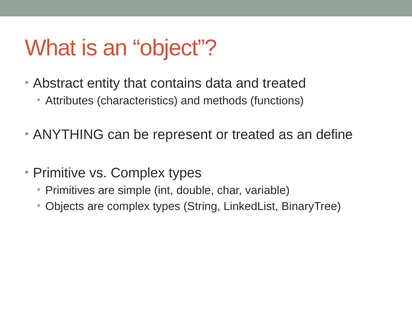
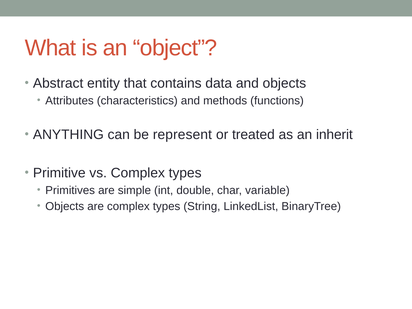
and treated: treated -> objects
define: define -> inherit
